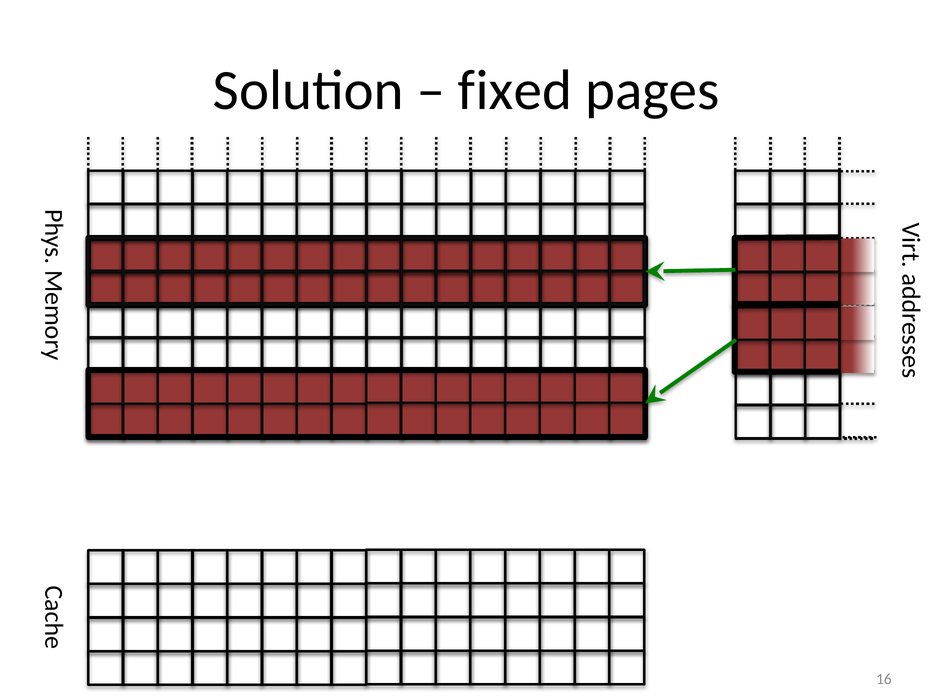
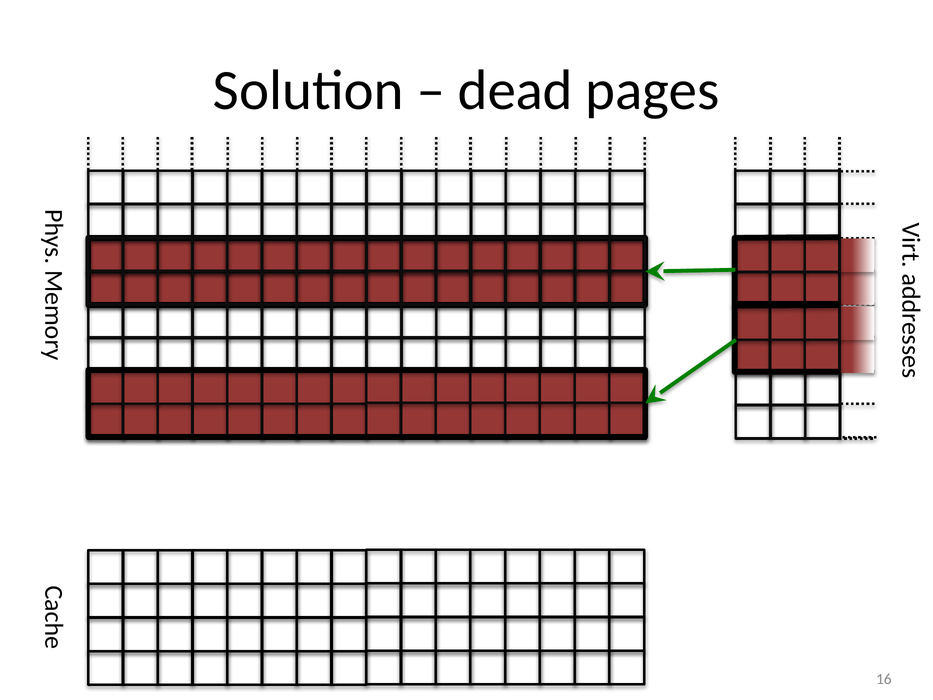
fixed: fixed -> dead
